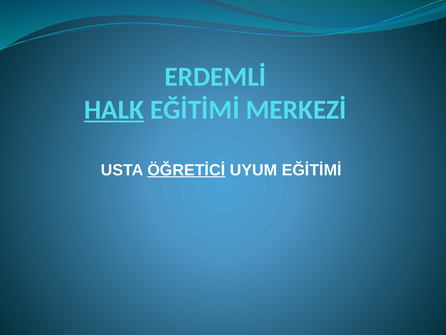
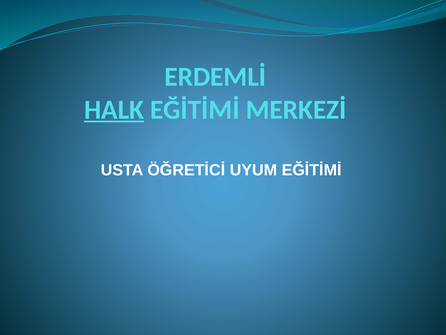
ÖĞRETİCİ underline: present -> none
